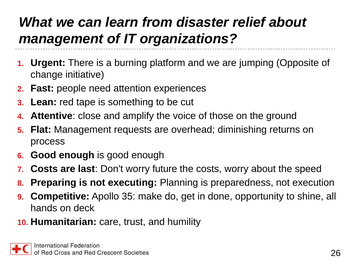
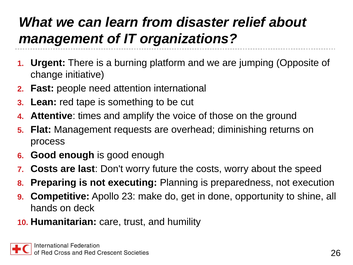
experiences: experiences -> international
close: close -> times
35: 35 -> 23
